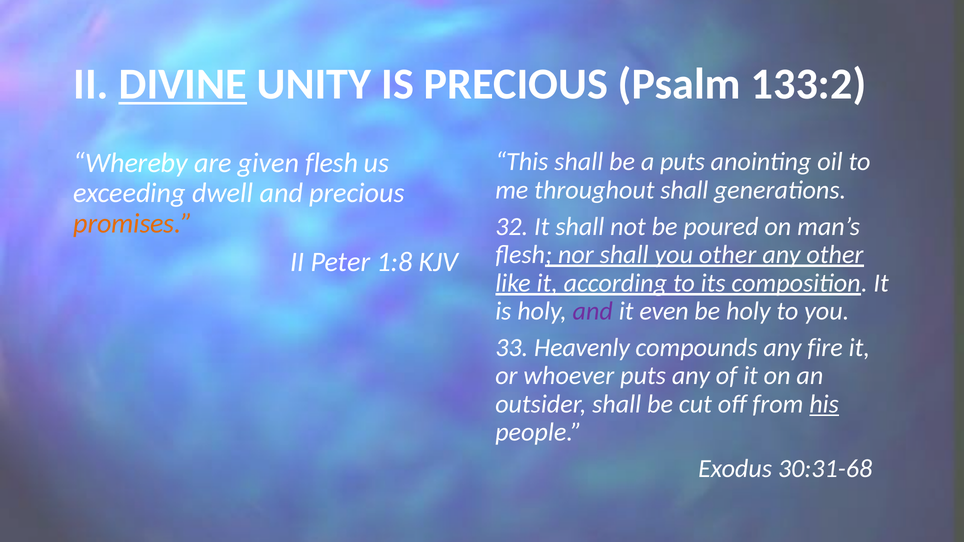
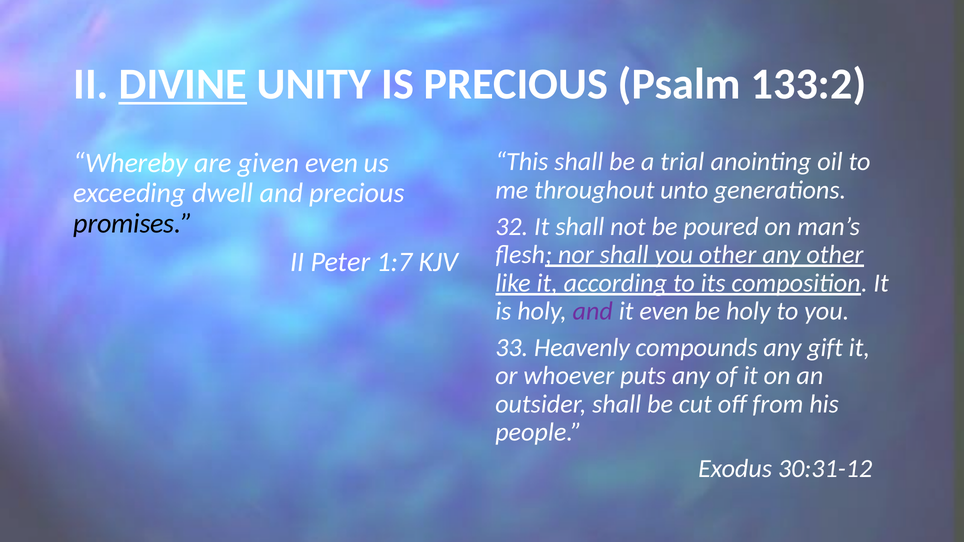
a puts: puts -> trial
given flesh: flesh -> even
throughout shall: shall -> unto
promises colour: orange -> black
1:8: 1:8 -> 1:7
fire: fire -> gift
his underline: present -> none
30:31-68: 30:31-68 -> 30:31-12
